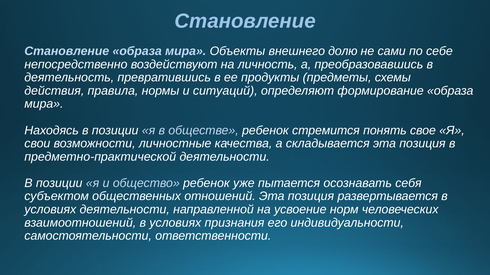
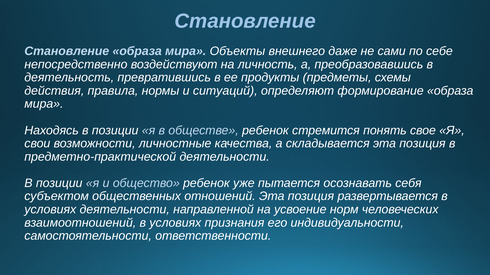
долю: долю -> даже
